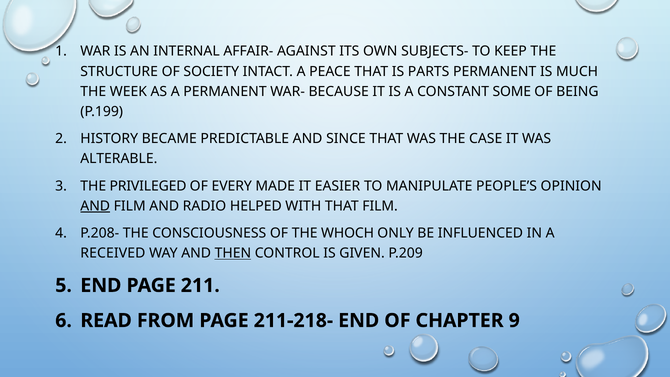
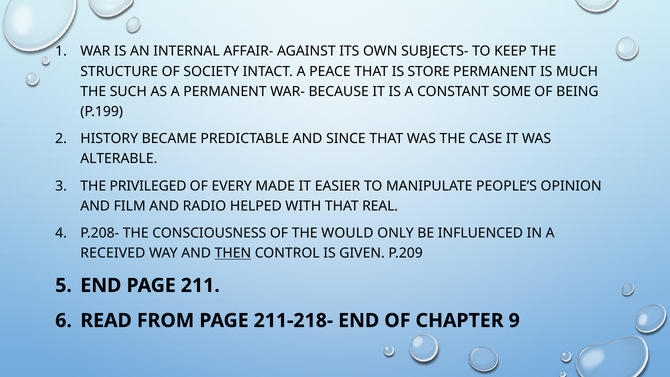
PARTS: PARTS -> STORE
WEEK: WEEK -> SUCH
AND at (95, 206) underline: present -> none
THAT FILM: FILM -> REAL
WHOCH: WHOCH -> WOULD
